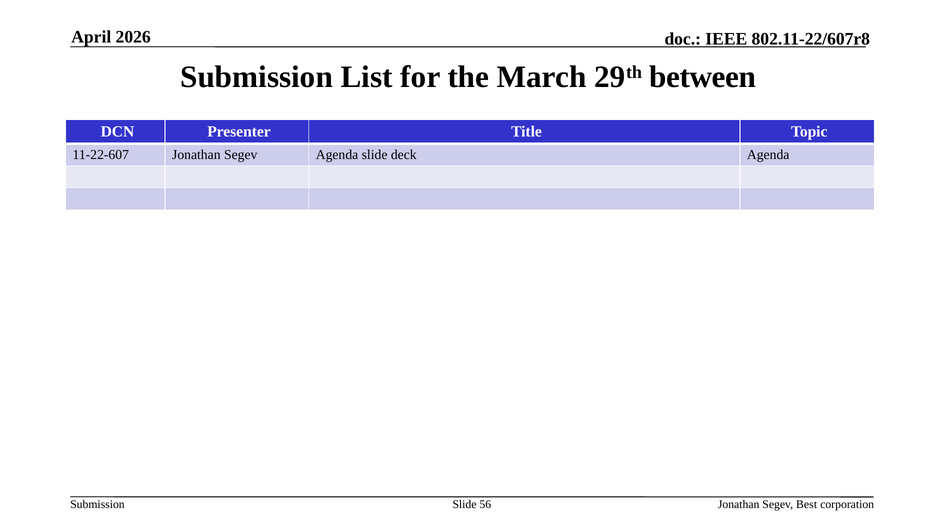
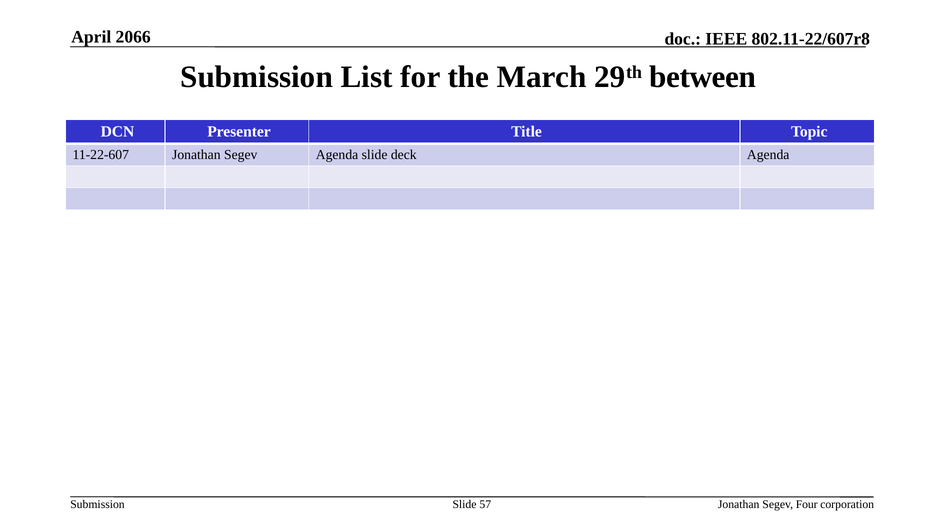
2026: 2026 -> 2066
56: 56 -> 57
Best: Best -> Four
